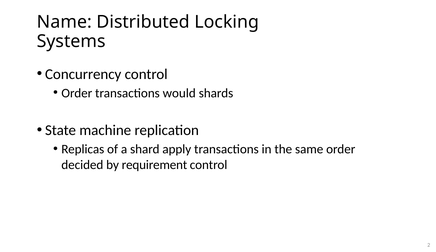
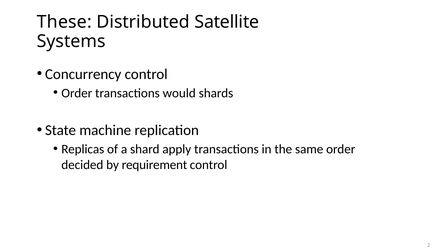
Name: Name -> These
Locking: Locking -> Satellite
